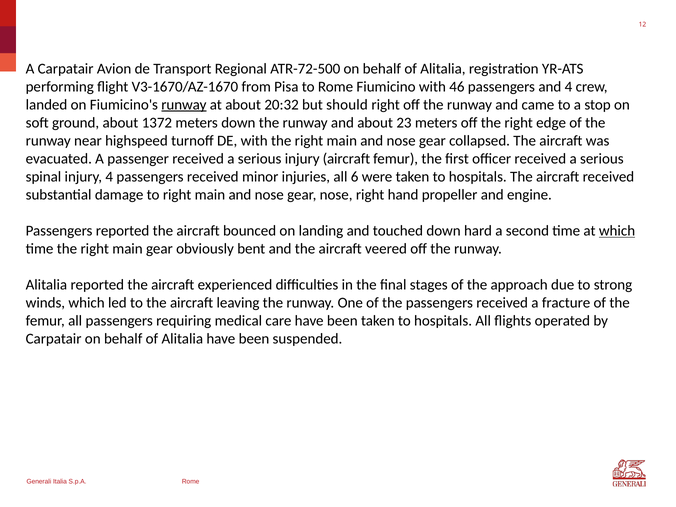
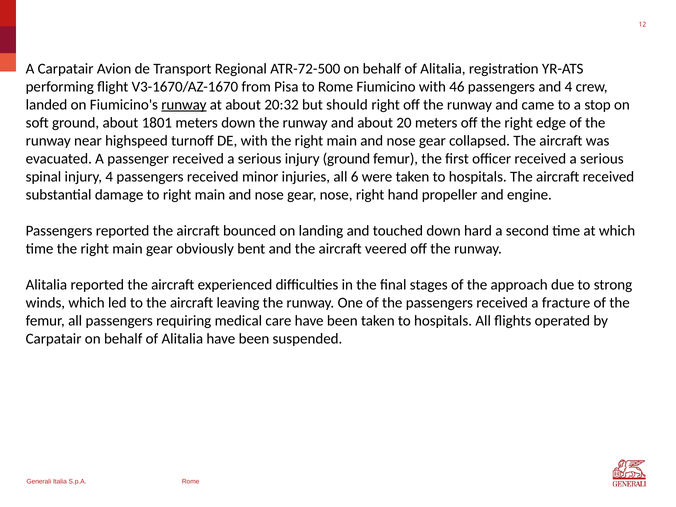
1372: 1372 -> 1801
23: 23 -> 20
injury aircraft: aircraft -> ground
which at (617, 231) underline: present -> none
